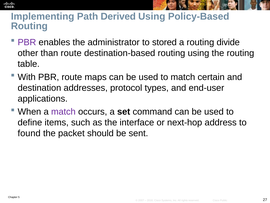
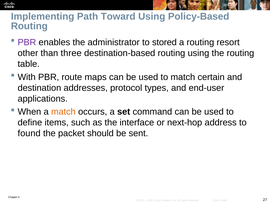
Derived: Derived -> Toward
divide: divide -> resort
than route: route -> three
match at (63, 111) colour: purple -> orange
